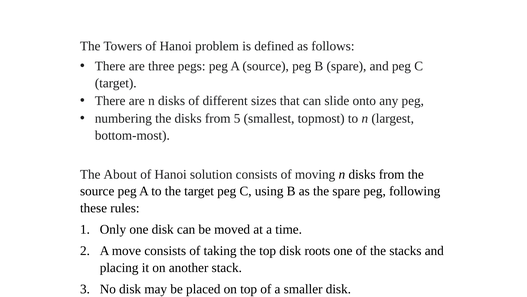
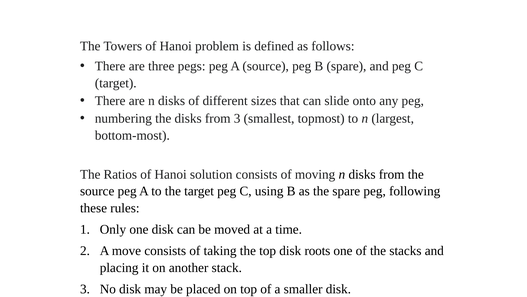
from 5: 5 -> 3
About: About -> Ratios
